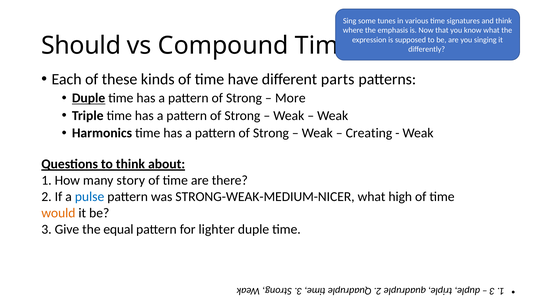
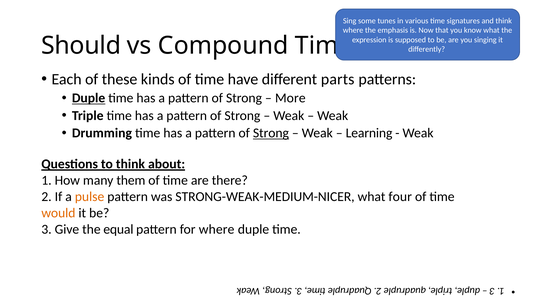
Harmonics: Harmonics -> Drumming
Strong at (271, 133) underline: none -> present
Creating: Creating -> Learning
story: story -> them
pulse colour: blue -> orange
high: high -> four
for lighter: lighter -> where
